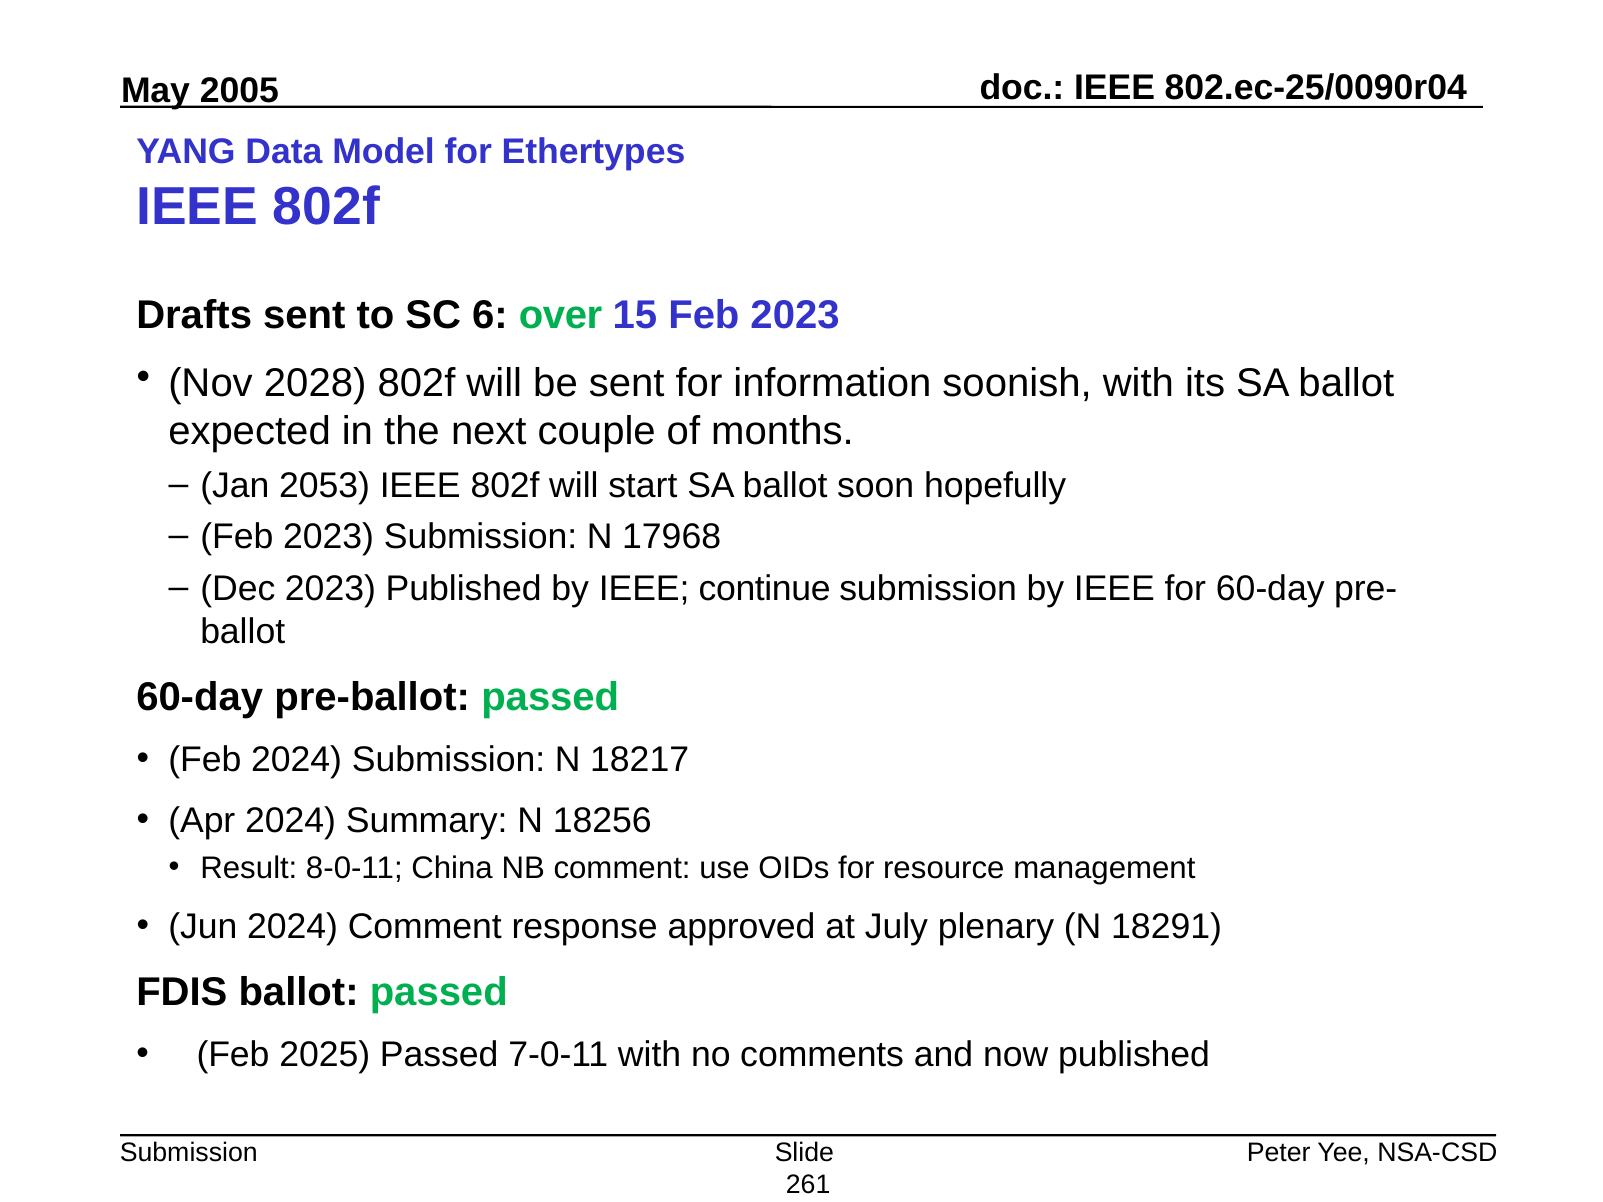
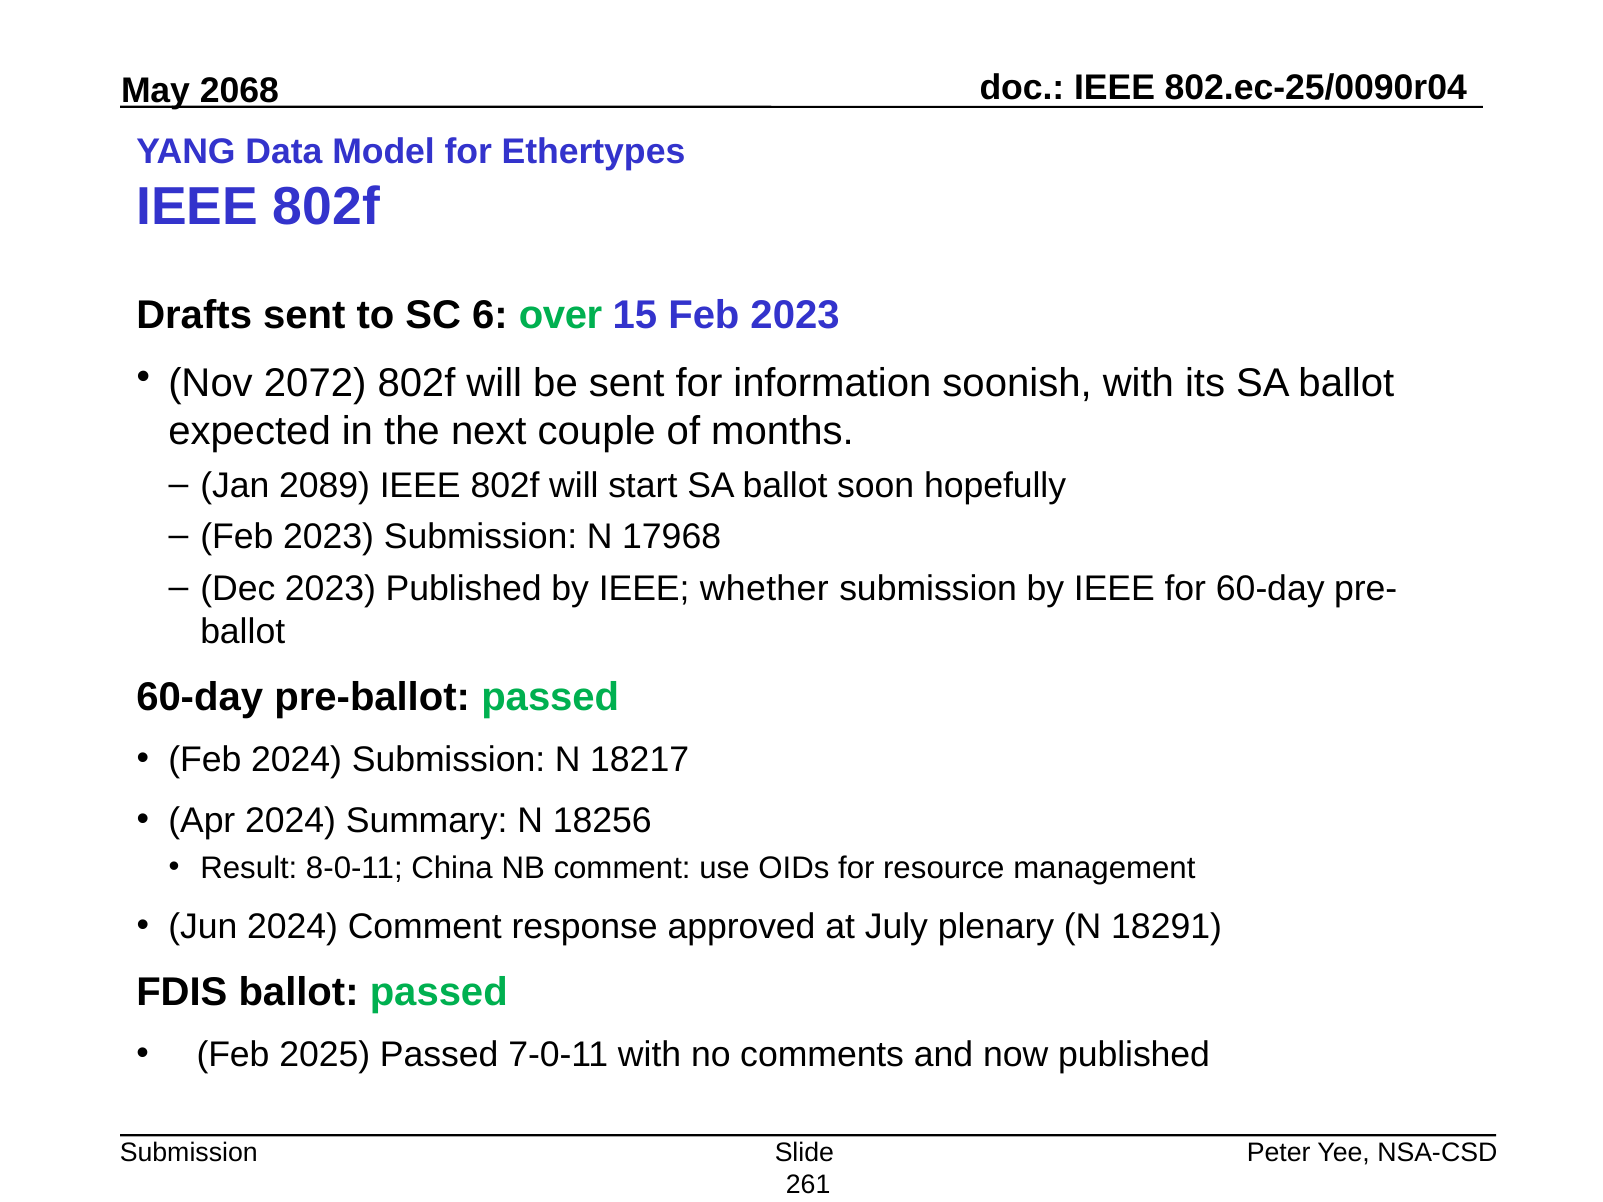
2005: 2005 -> 2068
2028: 2028 -> 2072
2053: 2053 -> 2089
continue: continue -> whether
